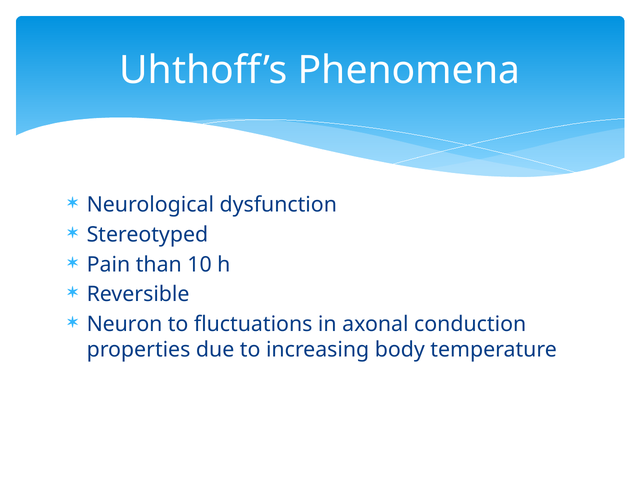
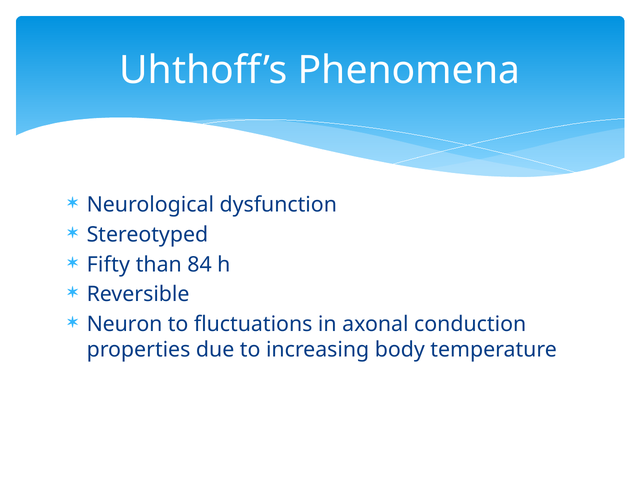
Pain: Pain -> Fifty
10: 10 -> 84
